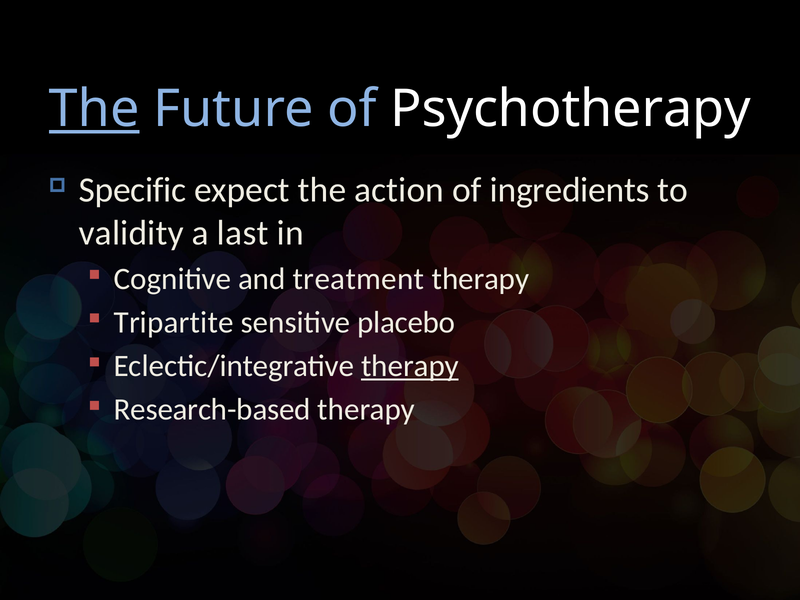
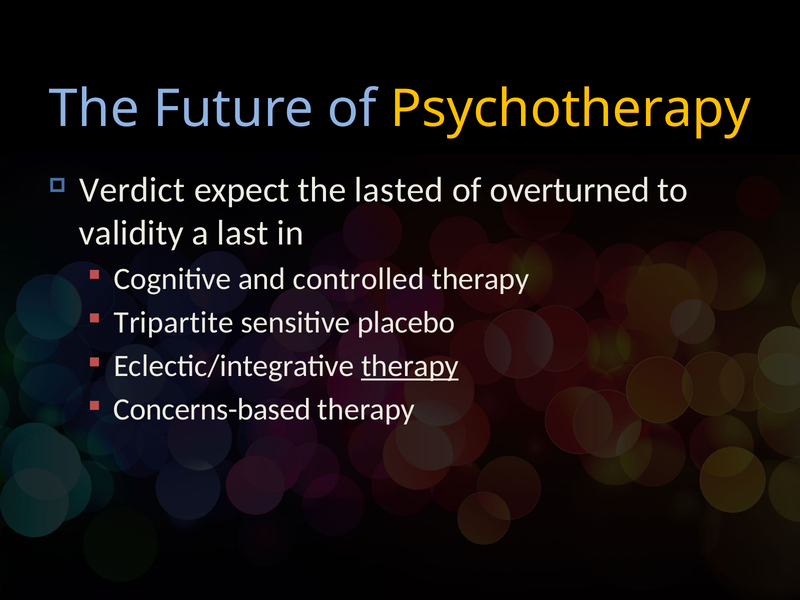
The at (94, 109) underline: present -> none
Psychotherapy colour: white -> yellow
Specific: Specific -> Verdict
action: action -> lasted
ingredients: ingredients -> overturned
treatment: treatment -> controlled
Research-based: Research-based -> Concerns-based
